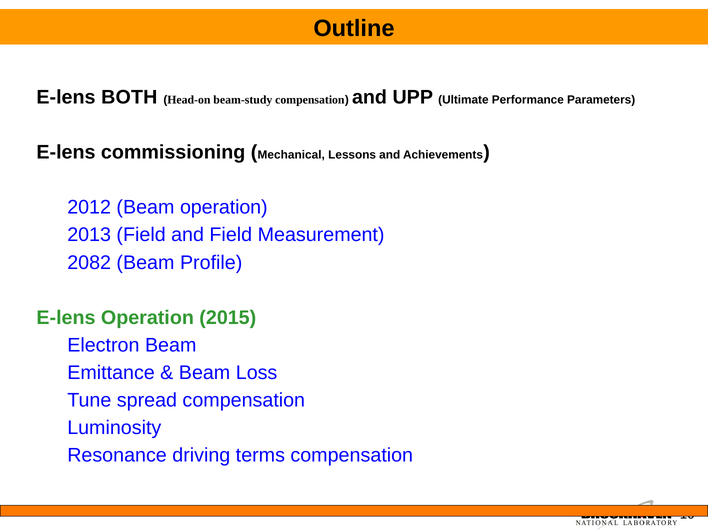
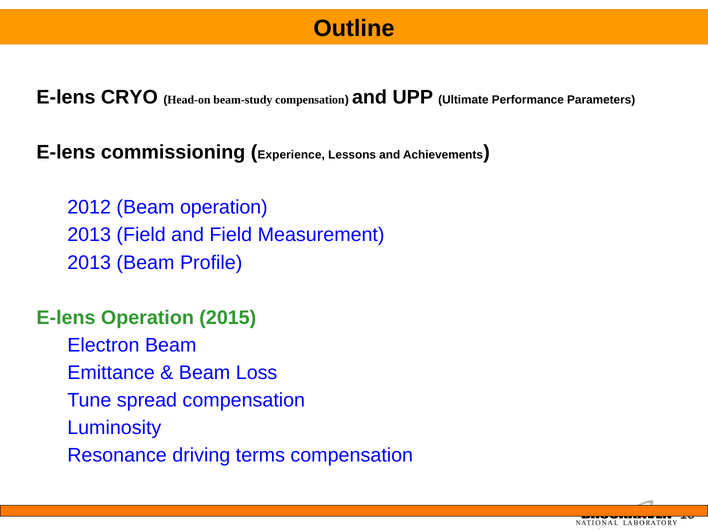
BOTH: BOTH -> CRYO
Mechanical: Mechanical -> Experience
2082 at (89, 263): 2082 -> 2013
